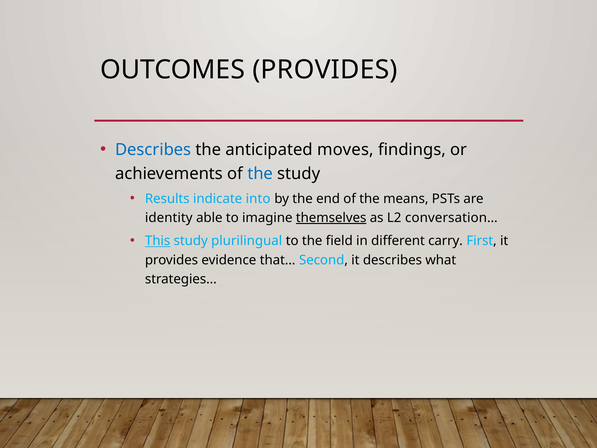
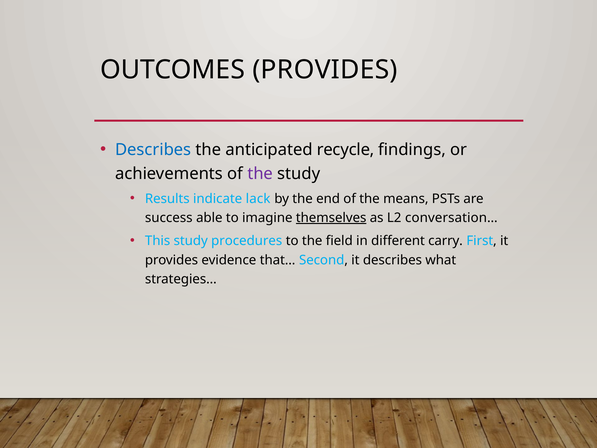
moves: moves -> recycle
the at (260, 174) colour: blue -> purple
into: into -> lack
identity: identity -> success
This underline: present -> none
plurilingual: plurilingual -> procedures
